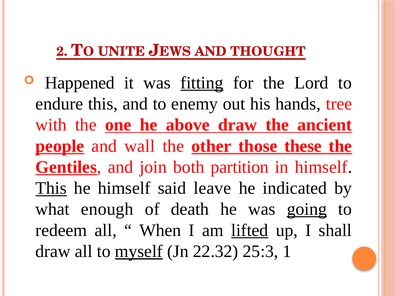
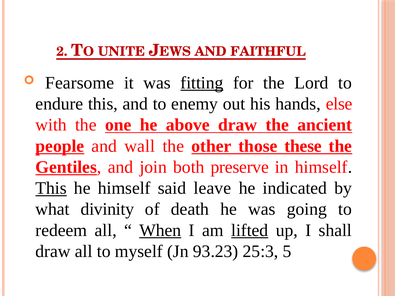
THOUGHT: THOUGHT -> FAITHFUL
Happened: Happened -> Fearsome
tree: tree -> else
partition: partition -> preserve
enough: enough -> divinity
going underline: present -> none
When underline: none -> present
myself underline: present -> none
22.32: 22.32 -> 93.23
1: 1 -> 5
